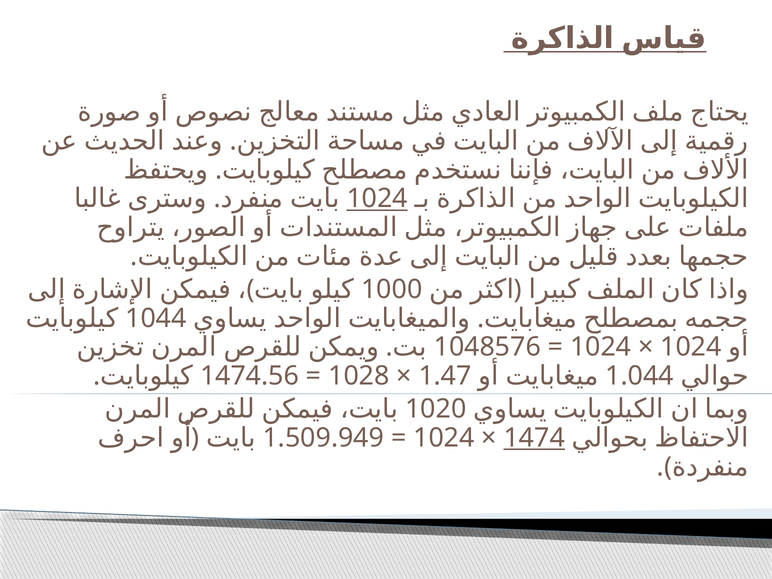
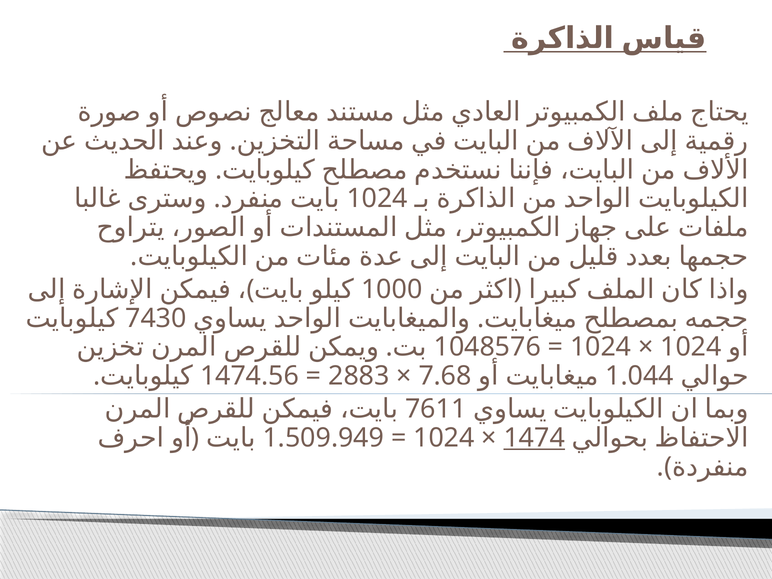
1024 at (377, 199) underline: present -> none
1044: 1044 -> 7430
1028: 1028 -> 2883
1.47: 1.47 -> 7.68
1020: 1020 -> 7611
